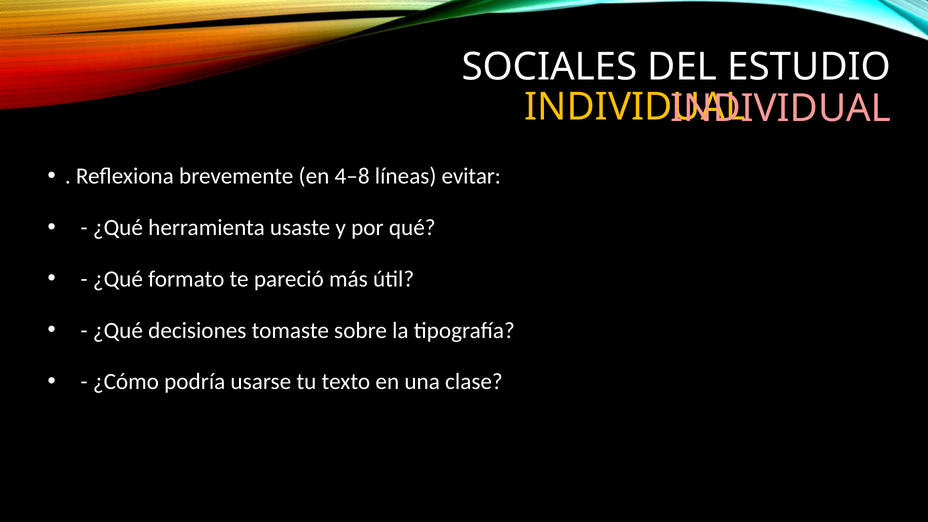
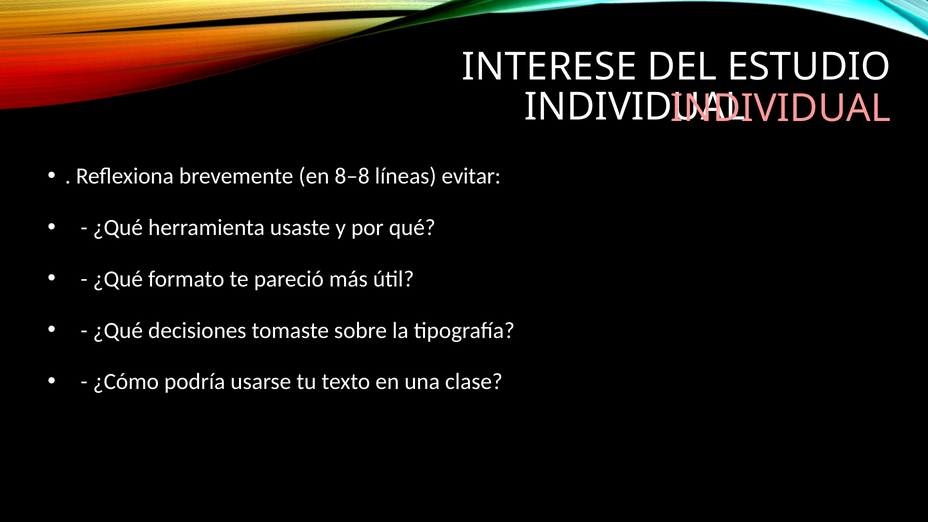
SOCIALES: SOCIALES -> INTERESE
INDIVIDUAL at (635, 107) colour: yellow -> white
4–8: 4–8 -> 8–8
